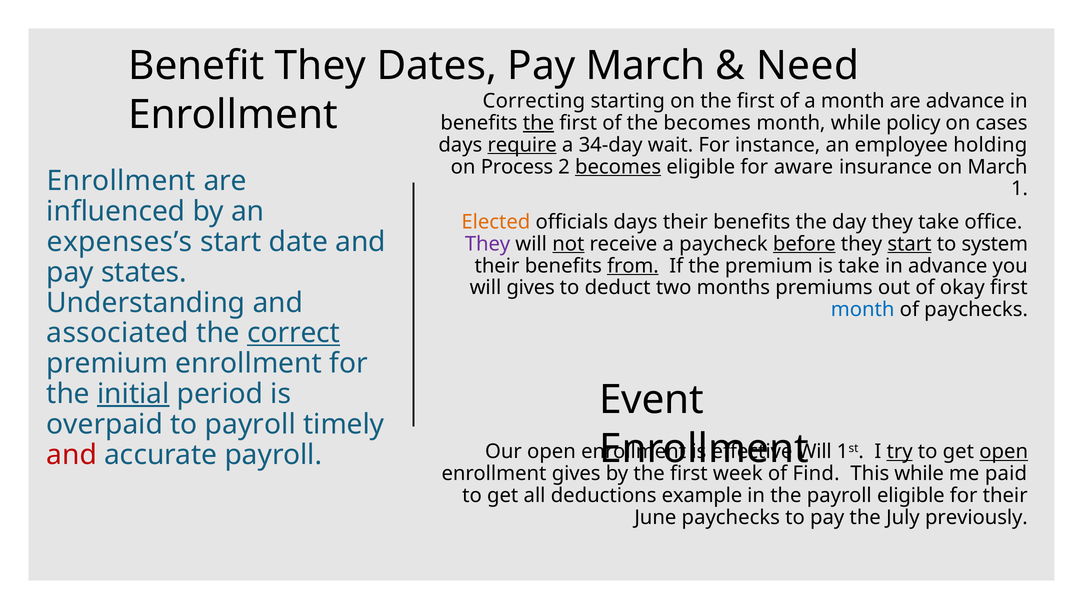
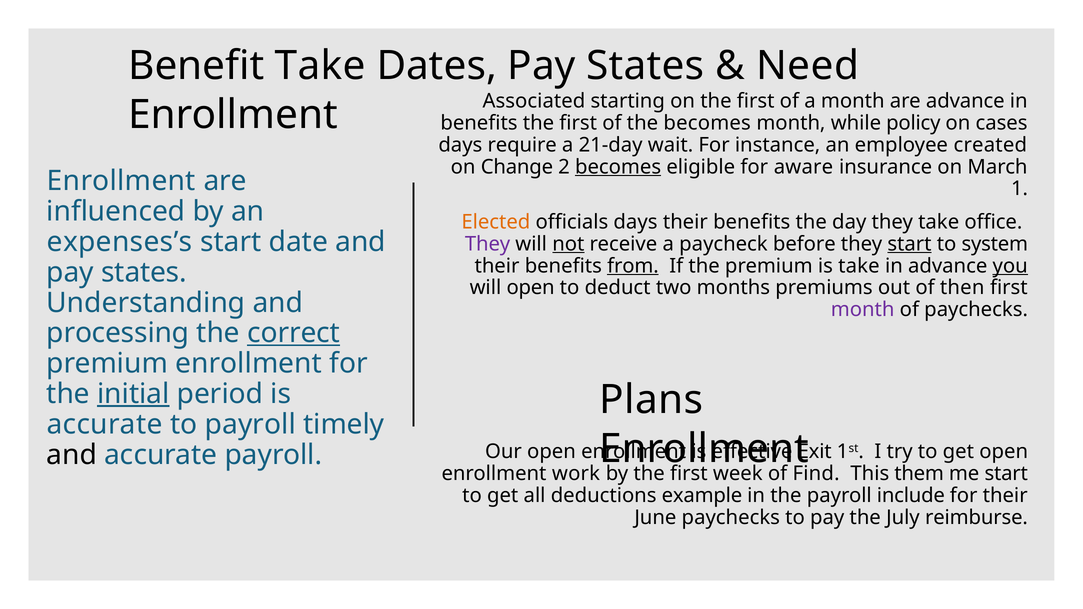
Benefit They: They -> Take
Dates Pay March: March -> States
Correcting: Correcting -> Associated
the at (538, 123) underline: present -> none
require underline: present -> none
34-day: 34-day -> 21-day
holding: holding -> created
Process: Process -> Change
before underline: present -> none
you underline: none -> present
will gives: gives -> open
okay: okay -> then
month at (863, 310) colour: blue -> purple
associated: associated -> processing
Event: Event -> Plans
overpaid at (105, 424): overpaid -> accurate
Will at (815, 452): Will -> Exit
try underline: present -> none
open at (1004, 452) underline: present -> none
and at (72, 455) colour: red -> black
enrollment gives: gives -> work
This while: while -> them
me paid: paid -> start
payroll eligible: eligible -> include
previously: previously -> reimburse
